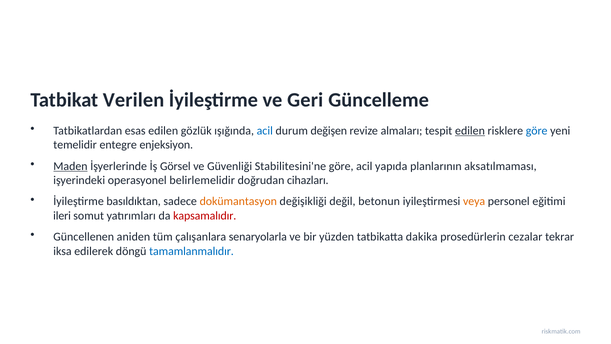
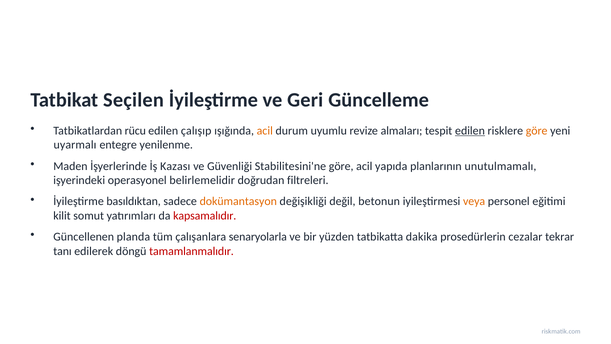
Verilen: Verilen -> Seçilen
esas: esas -> rücu
gözlük: gözlük -> çalışıp
acil at (265, 131) colour: blue -> orange
değişen: değişen -> uyumlu
göre at (537, 131) colour: blue -> orange
temelidir: temelidir -> uyarmalı
enjeksiyon: enjeksiyon -> yenilenme
Maden underline: present -> none
Görsel: Görsel -> Kazası
aksatılmaması: aksatılmaması -> unutulmamalı
cihazları: cihazları -> filtreleri
ileri: ileri -> kilit
aniden: aniden -> planda
iksa: iksa -> tanı
tamamlanmalıdır colour: blue -> red
